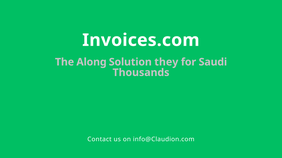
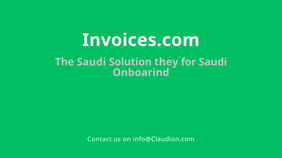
The Along: Along -> Saudi
Thousands: Thousands -> Onboarind
